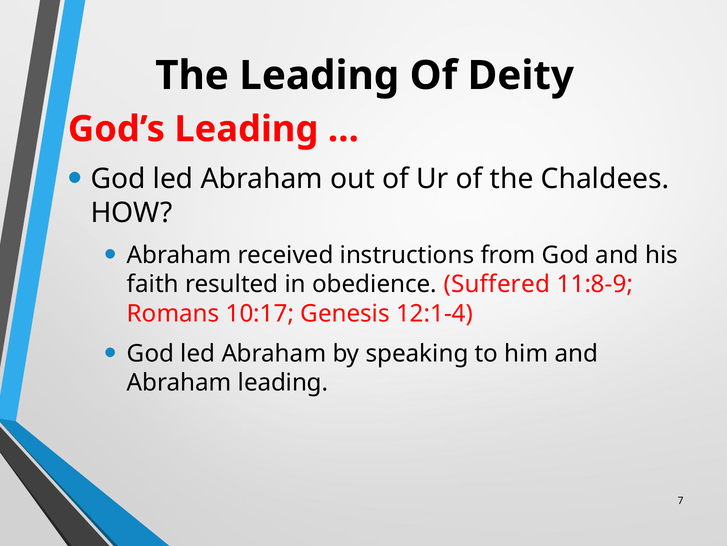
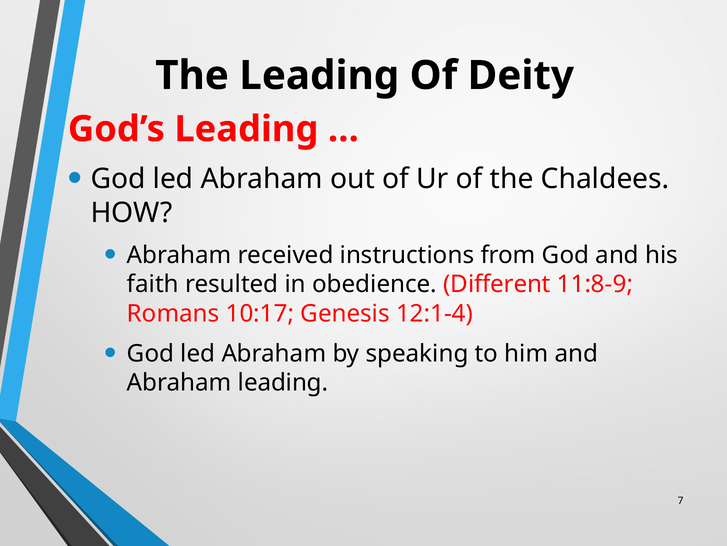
Suffered: Suffered -> Different
